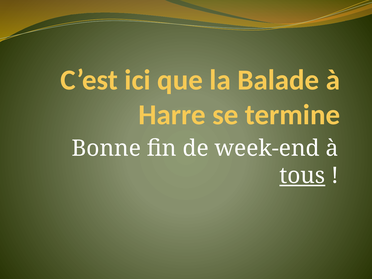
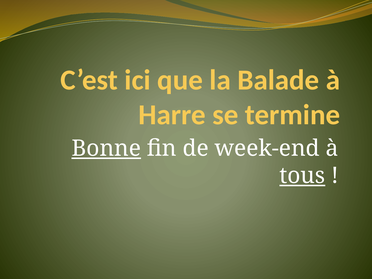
Bonne underline: none -> present
